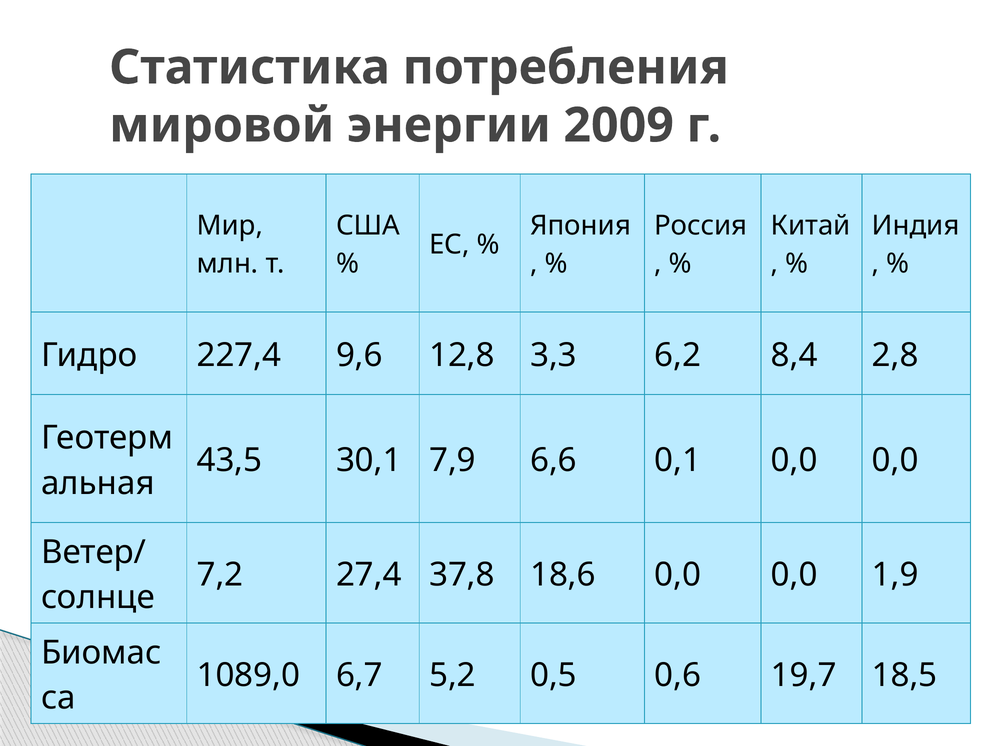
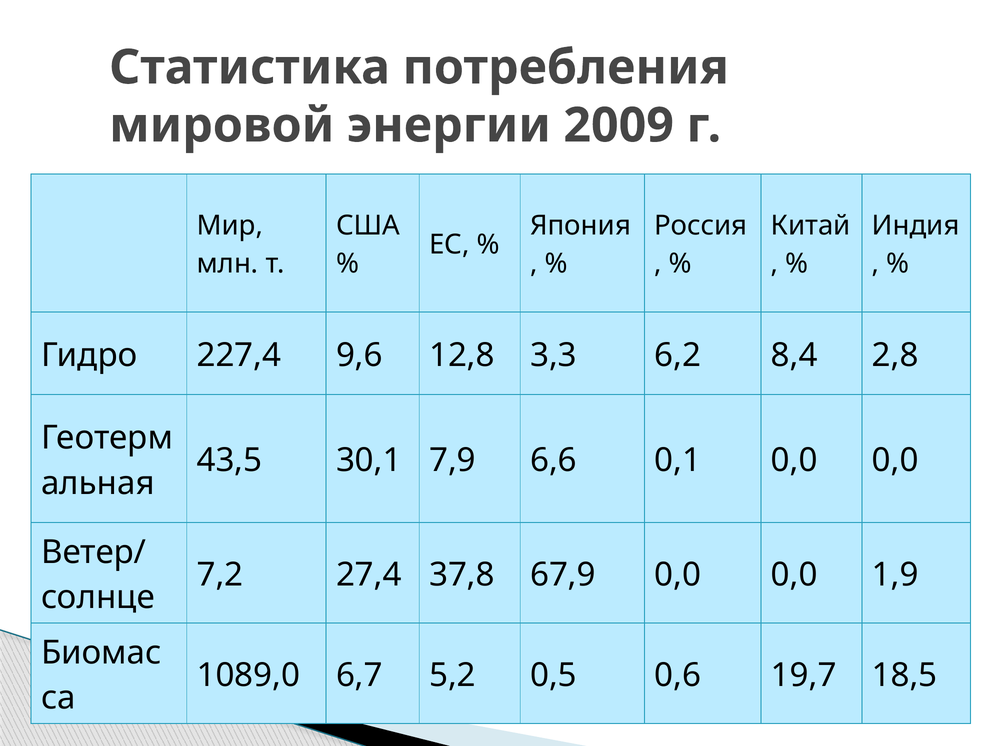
18,6: 18,6 -> 67,9
